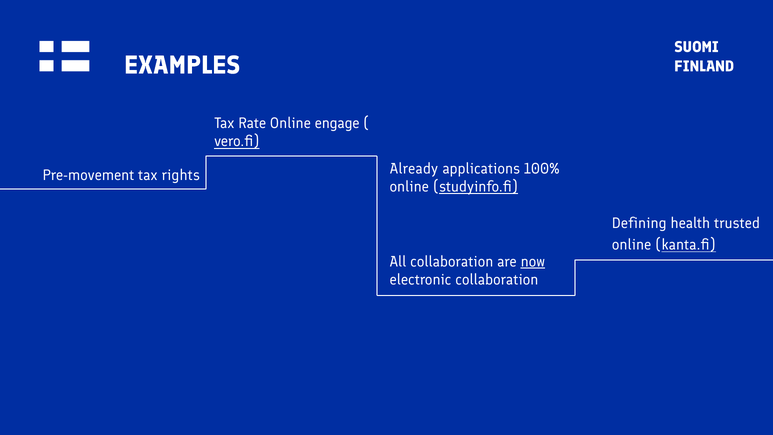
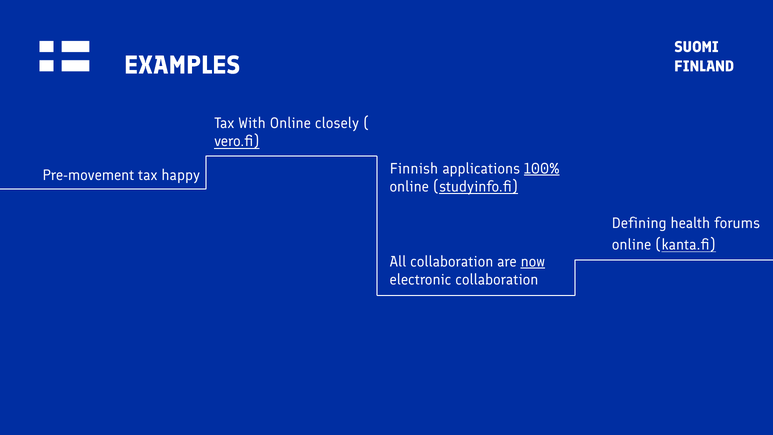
Rate: Rate -> With
engage: engage -> closely
Already: Already -> Finnish
100% underline: none -> present
rights: rights -> happy
trusted: trusted -> forums
